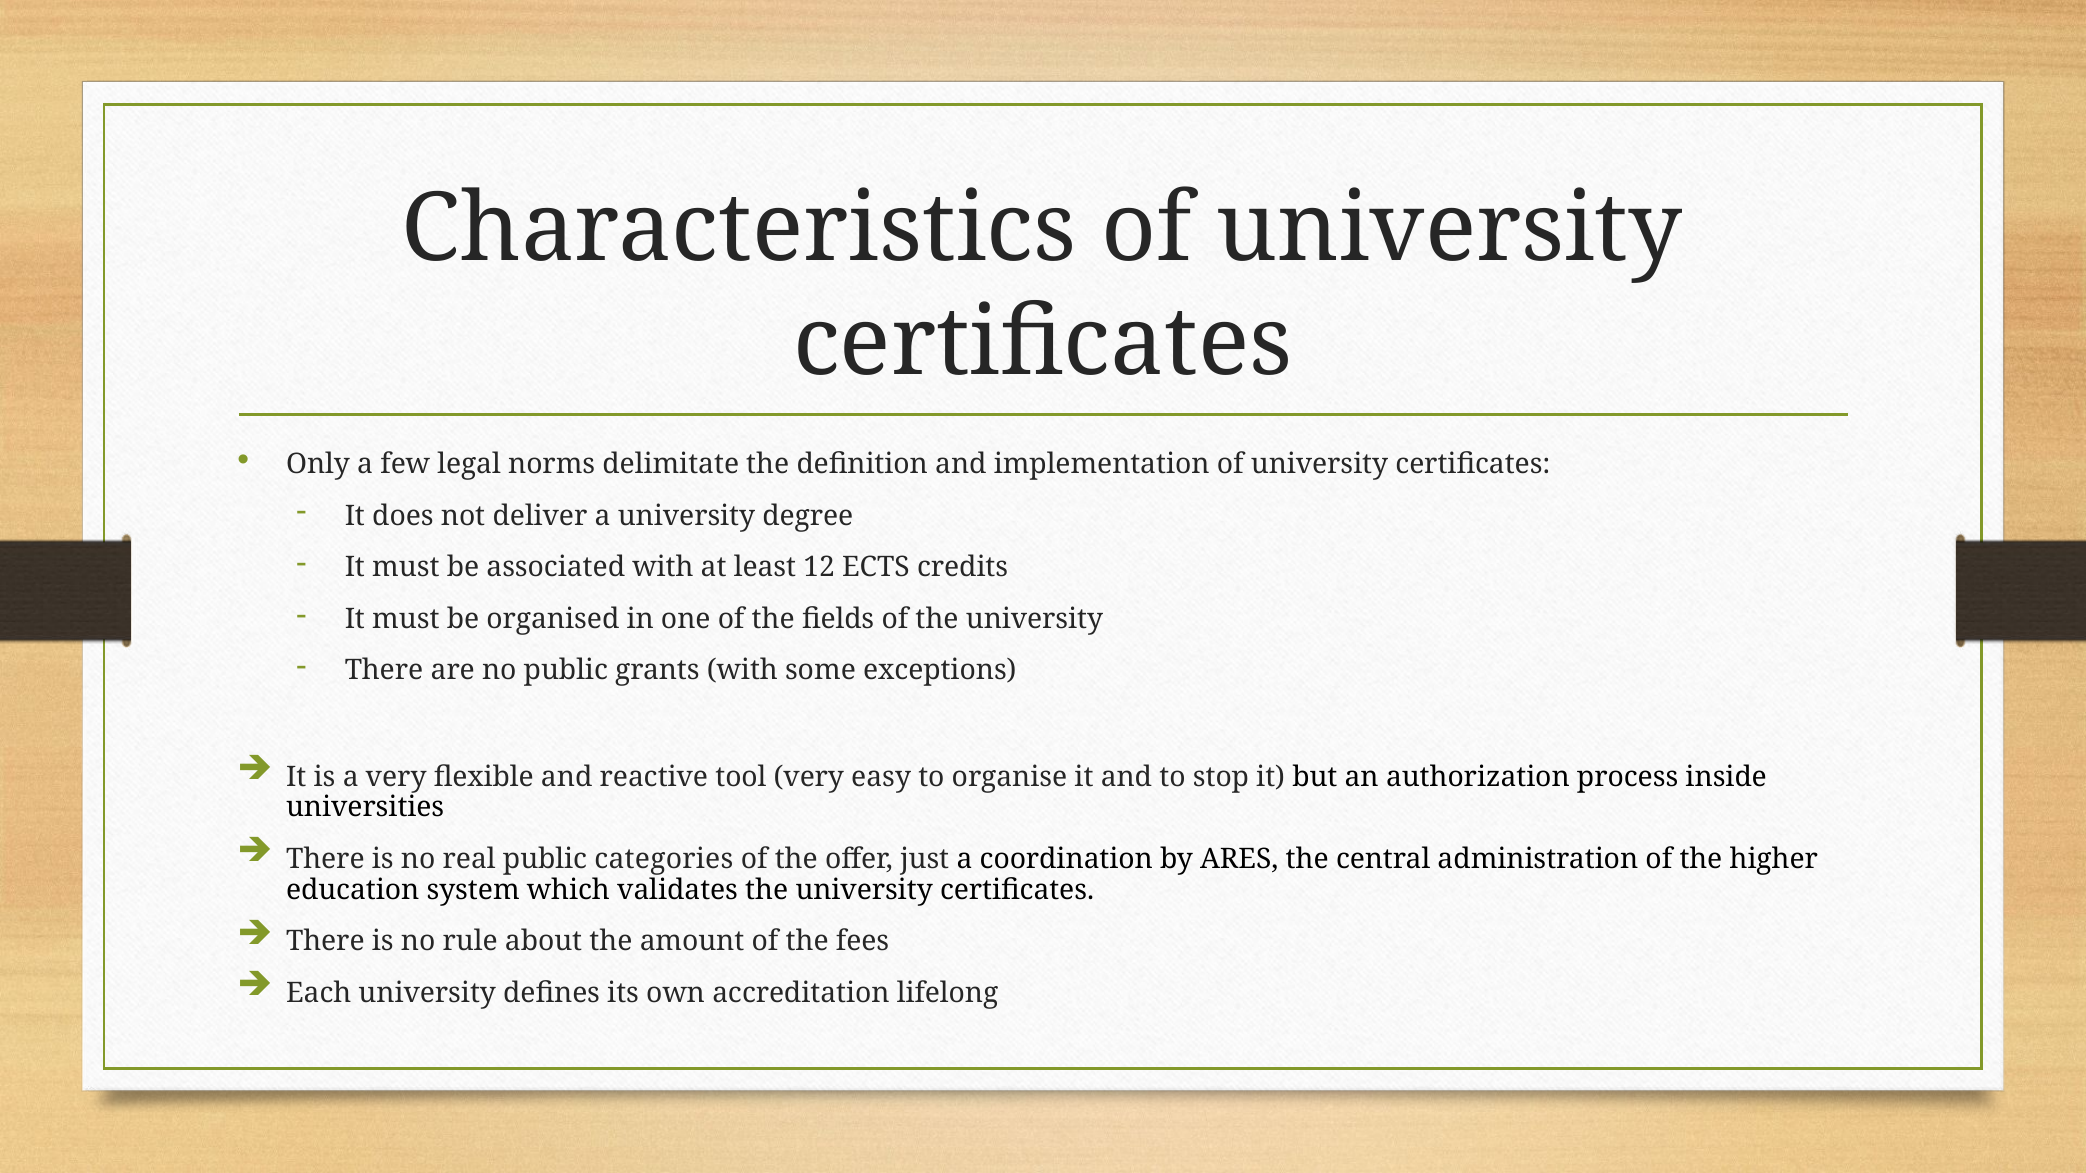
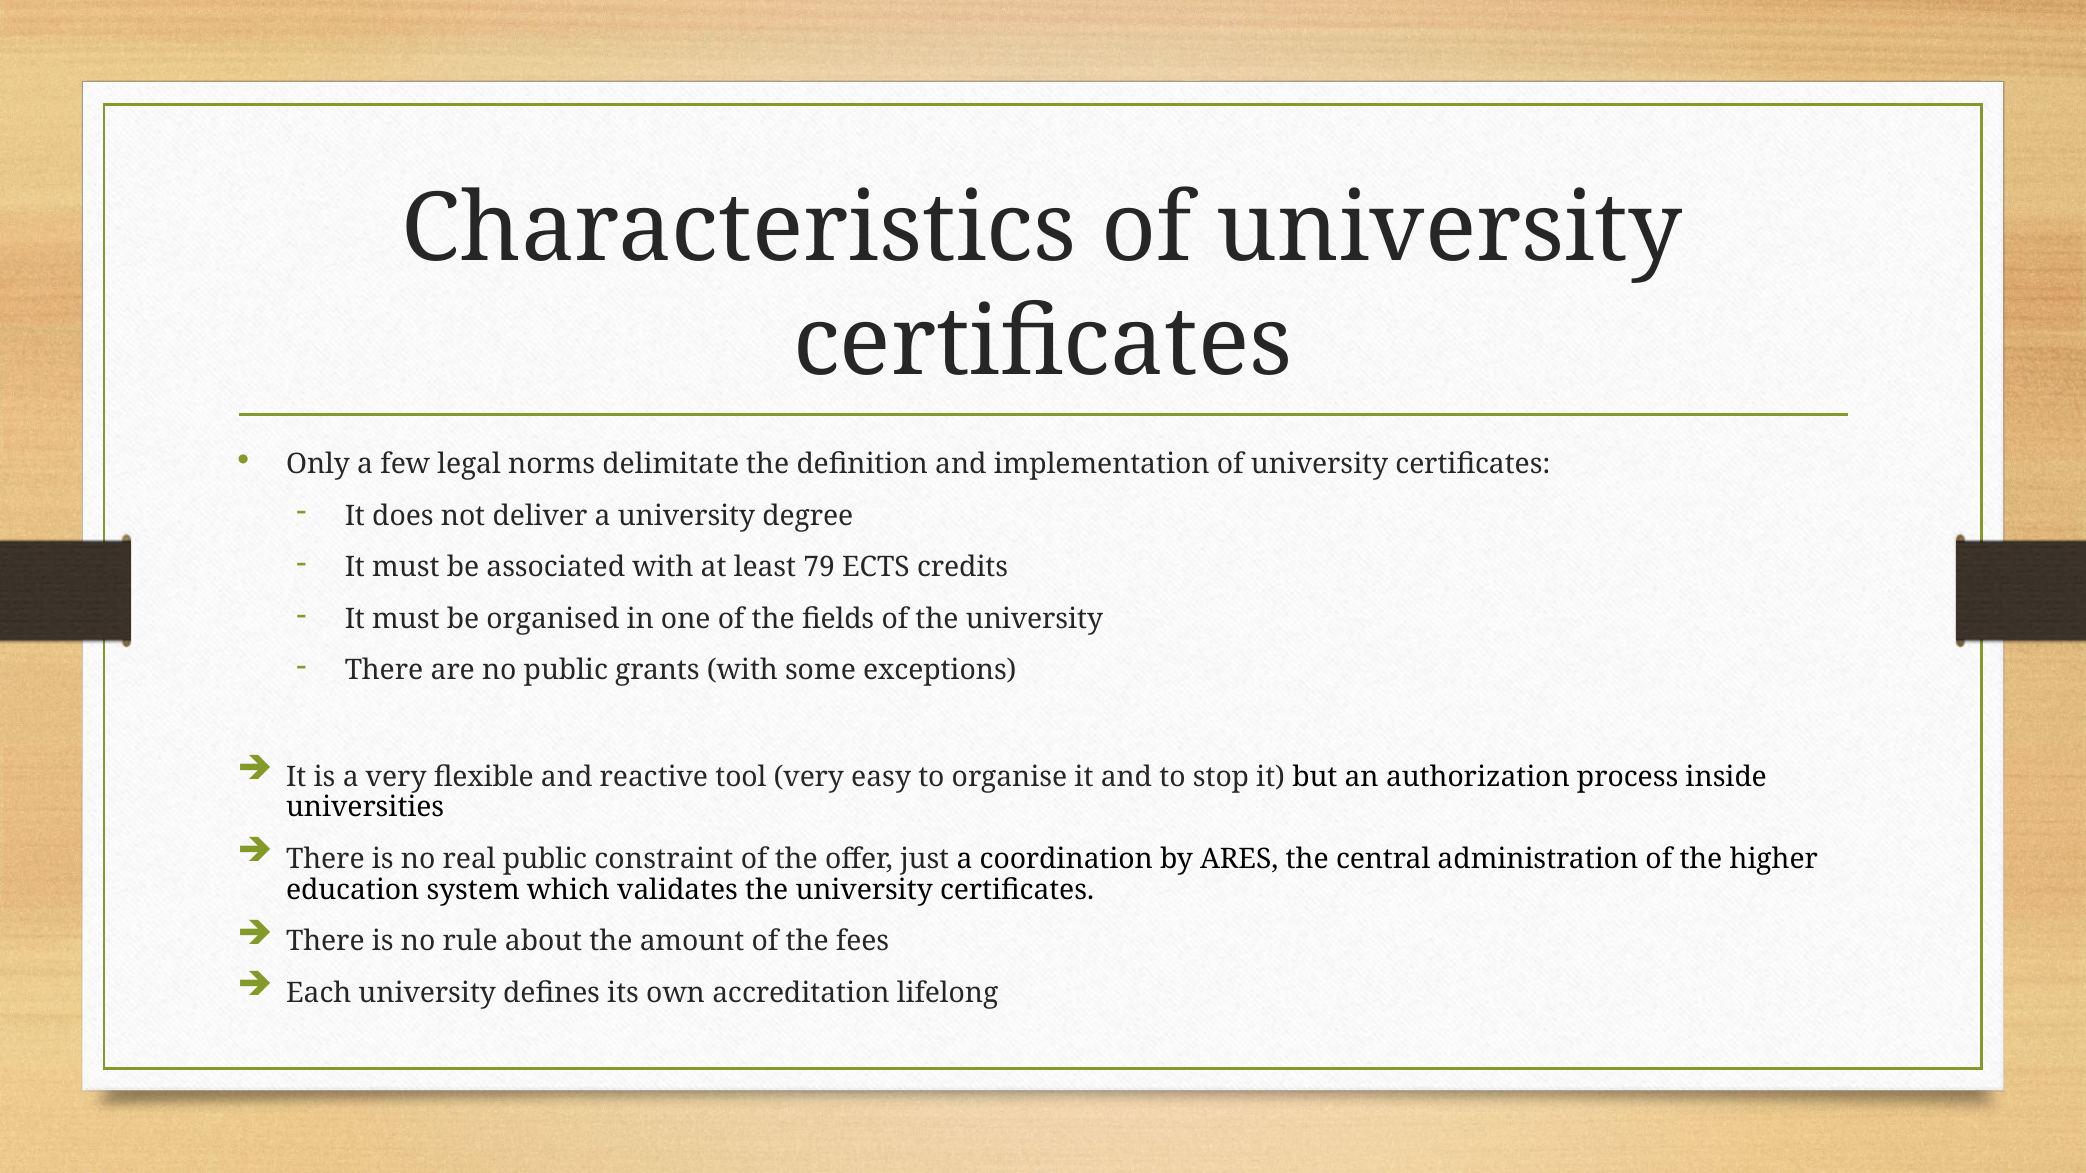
12: 12 -> 79
categories: categories -> constraint
